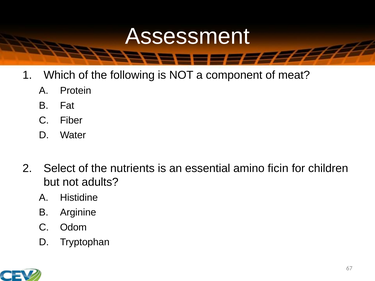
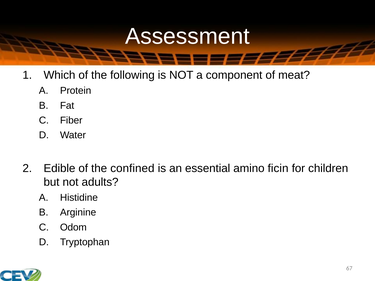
Select: Select -> Edible
nutrients: nutrients -> confined
